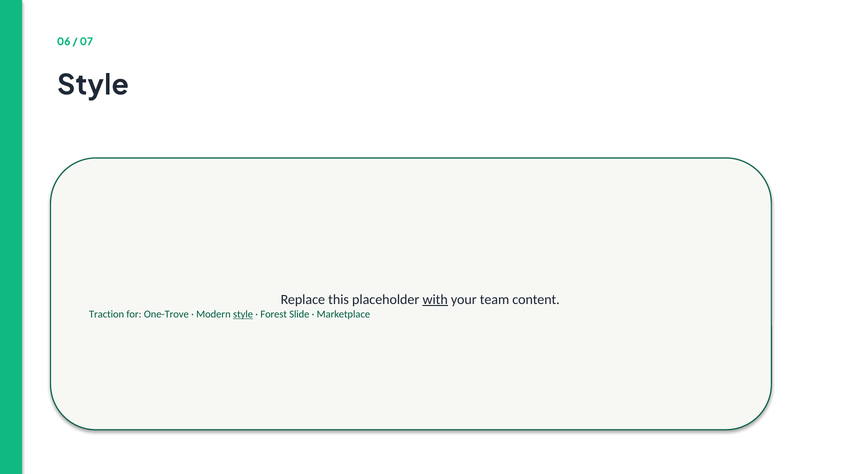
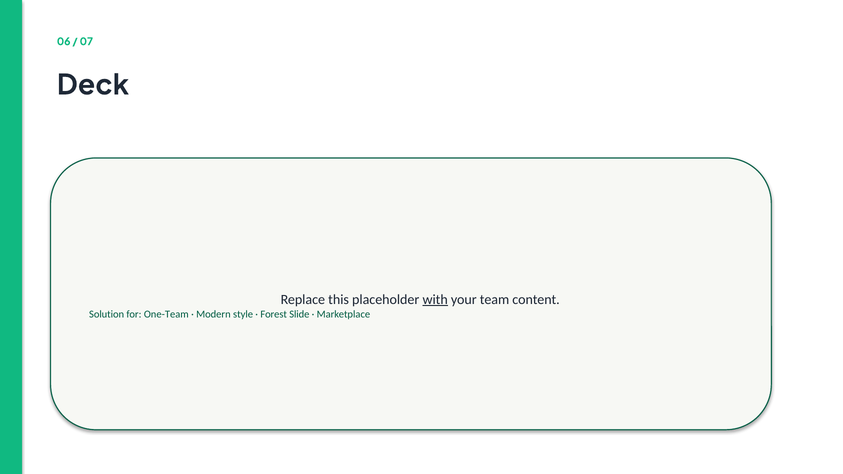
Style at (93, 85): Style -> Deck
Traction: Traction -> Solution
One-Trove: One-Trove -> One-Team
style at (243, 314) underline: present -> none
